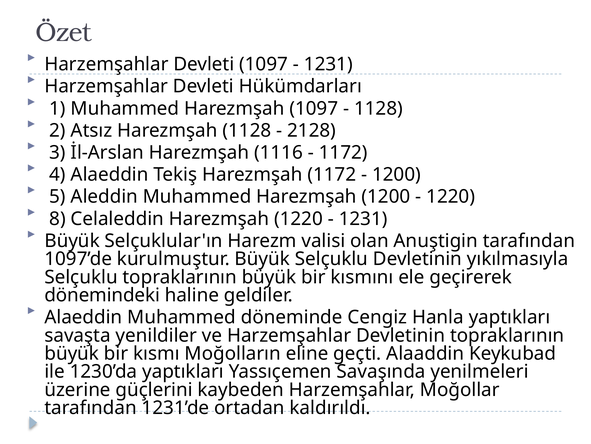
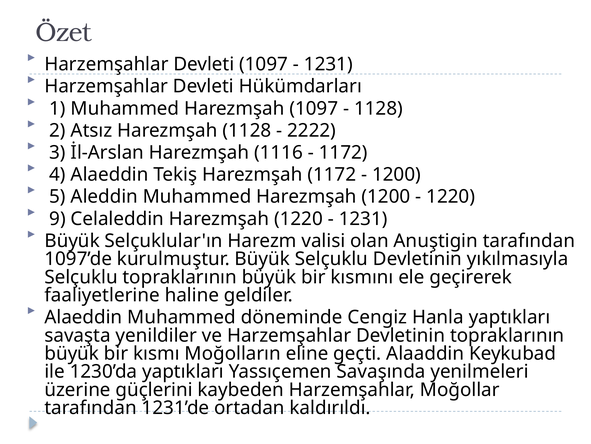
2128: 2128 -> 2222
8: 8 -> 9
dönemindeki: dönemindeki -> faaliyetlerine
